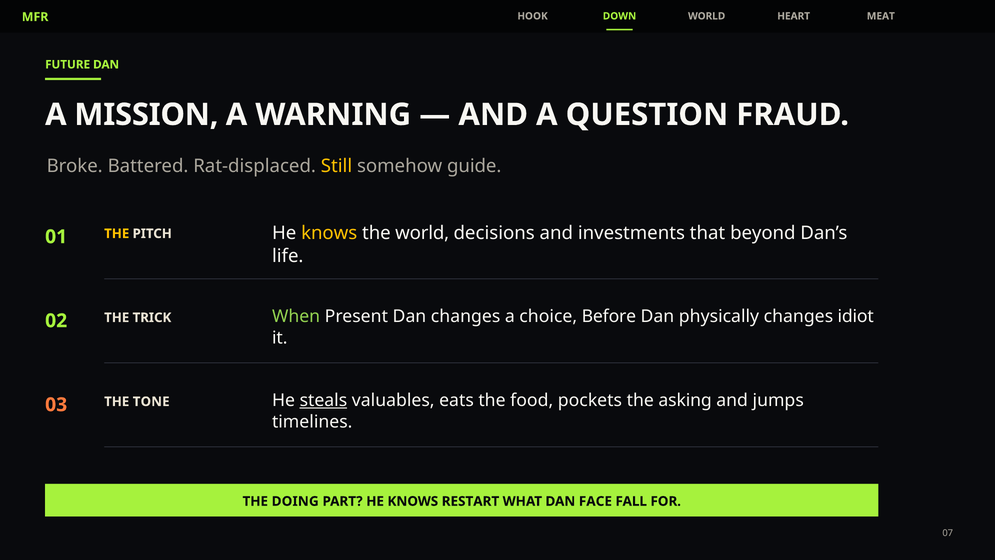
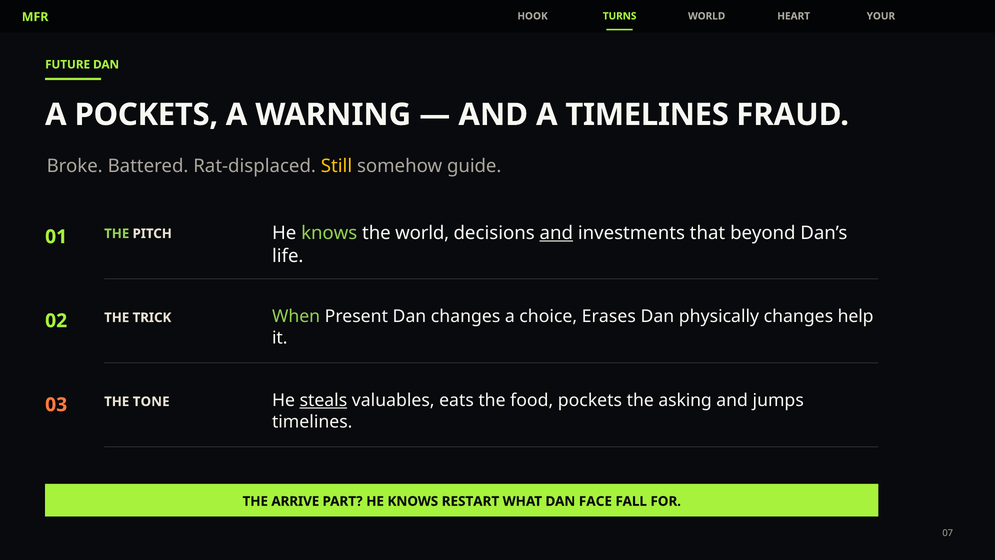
DOWN: DOWN -> TURNS
MEAT: MEAT -> YOUR
A MISSION: MISSION -> POCKETS
A QUESTION: QUESTION -> TIMELINES
THE at (117, 234) colour: yellow -> light green
knows at (329, 233) colour: yellow -> light green
and at (556, 233) underline: none -> present
Before: Before -> Erases
idiot: idiot -> help
DOING: DOING -> ARRIVE
